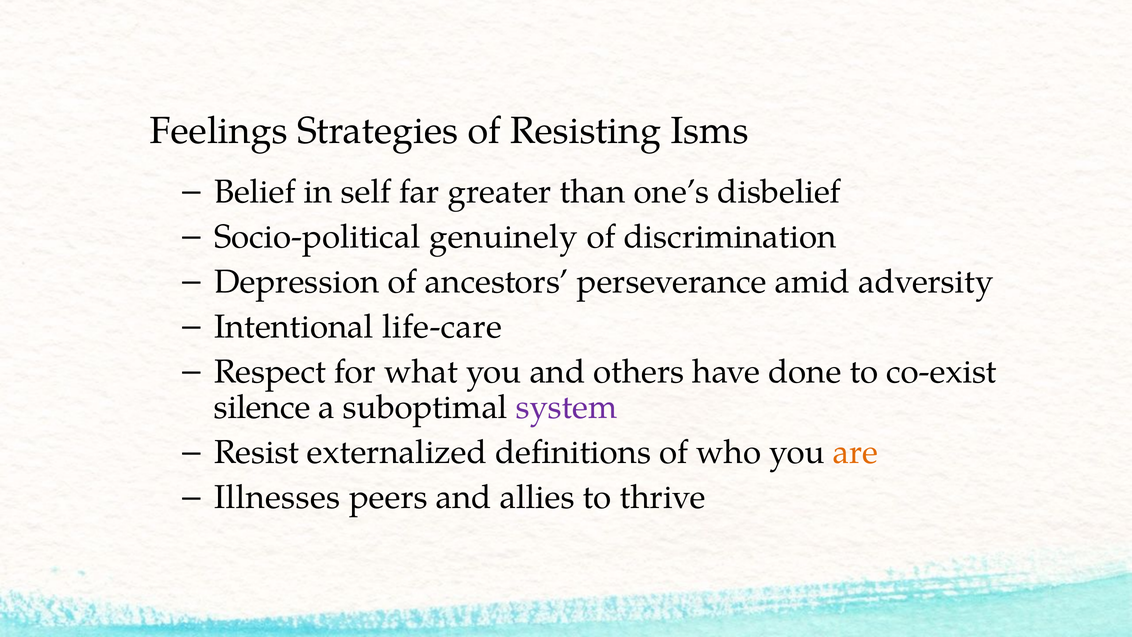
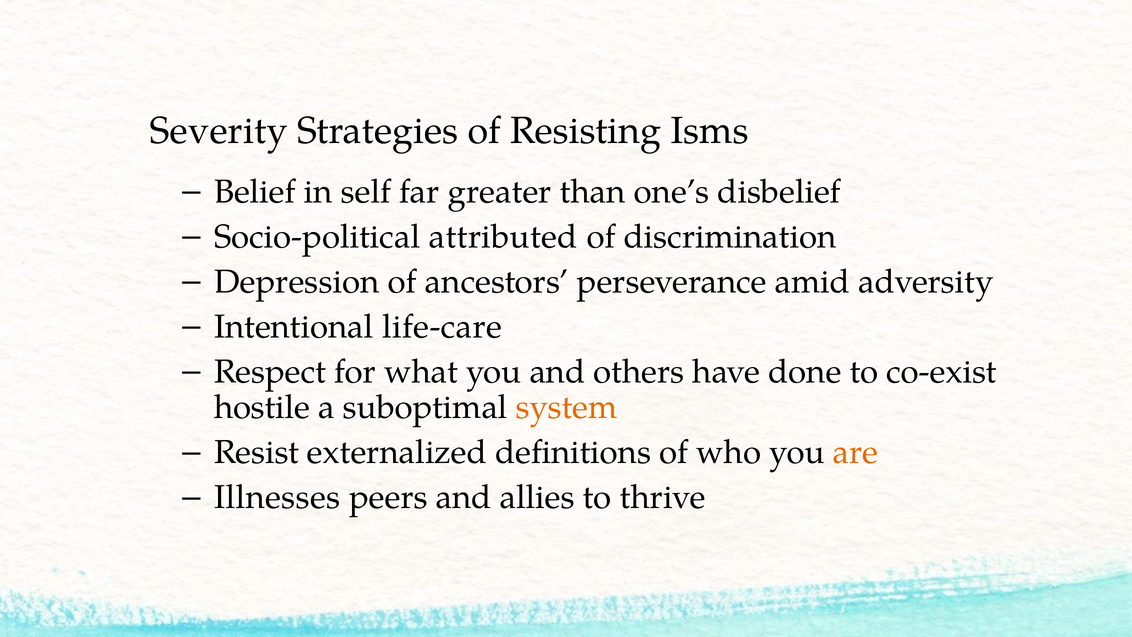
Feelings: Feelings -> Severity
genuinely: genuinely -> attributed
silence: silence -> hostile
system colour: purple -> orange
